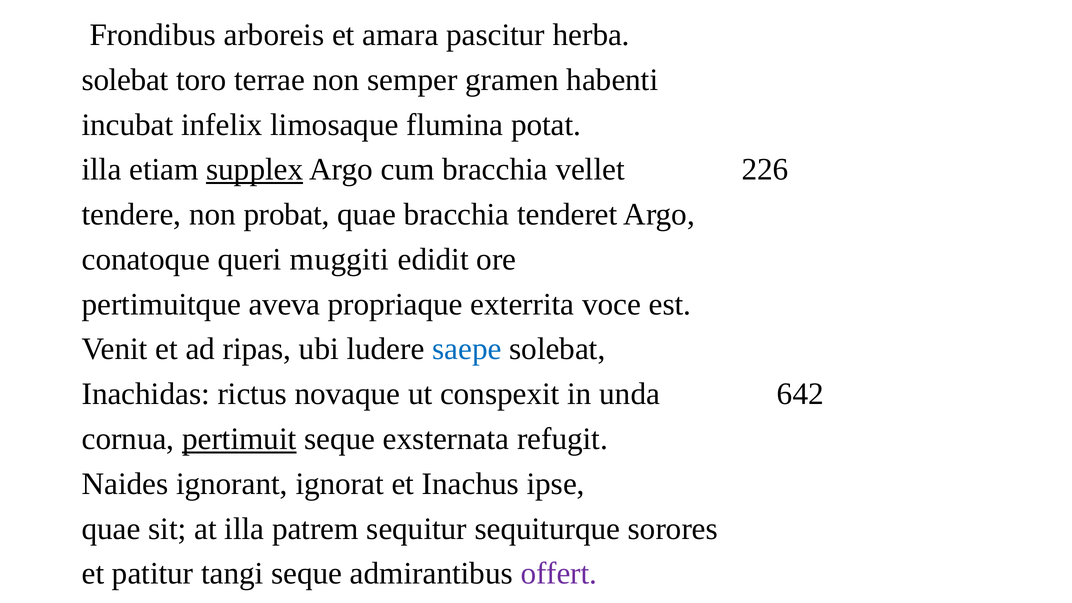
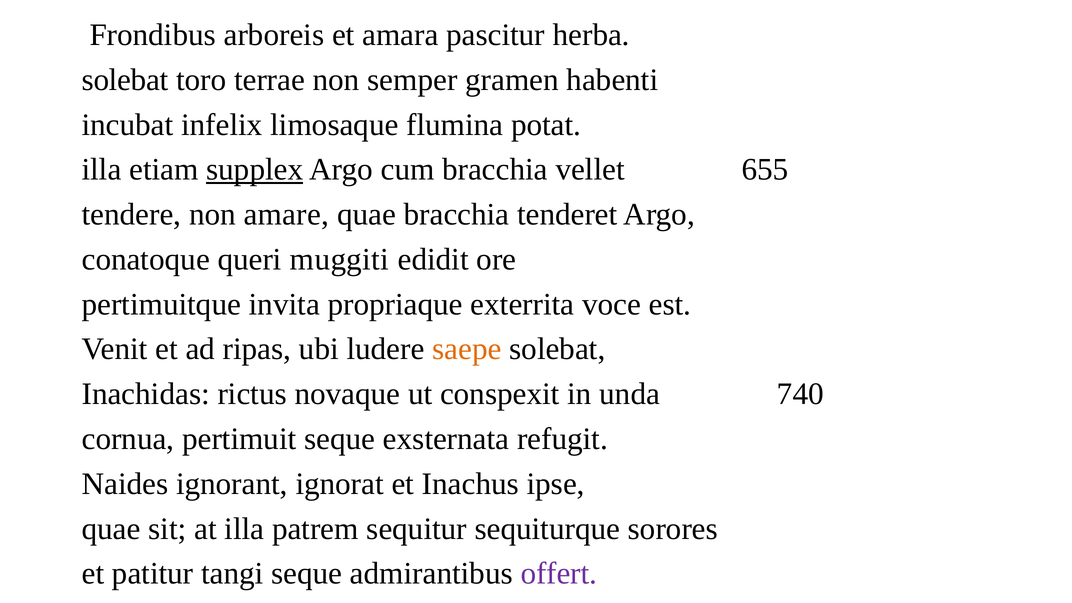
226: 226 -> 655
probat: probat -> amare
aveva: aveva -> invita
saepe colour: blue -> orange
642: 642 -> 740
pertimuit underline: present -> none
